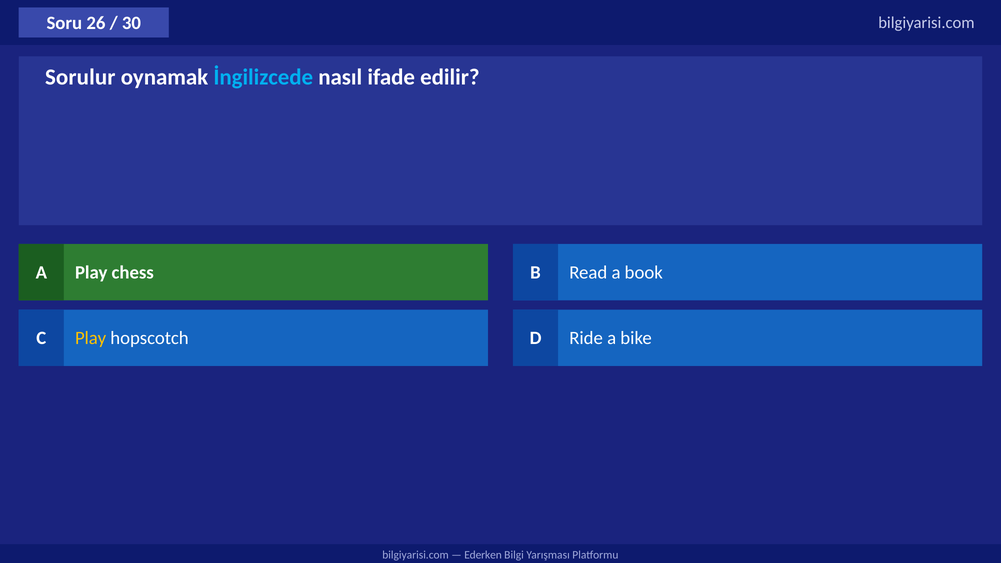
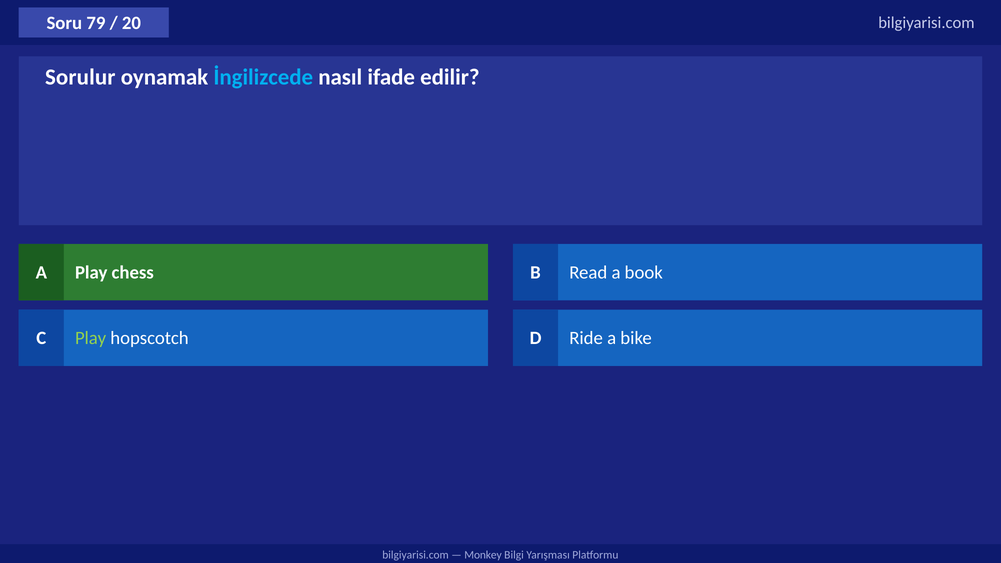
26: 26 -> 79
30: 30 -> 20
Play at (91, 338) colour: yellow -> light green
Ederken: Ederken -> Monkey
